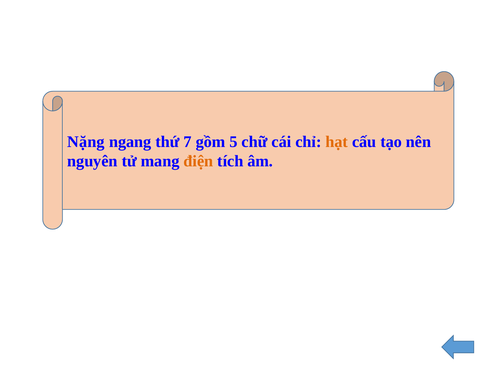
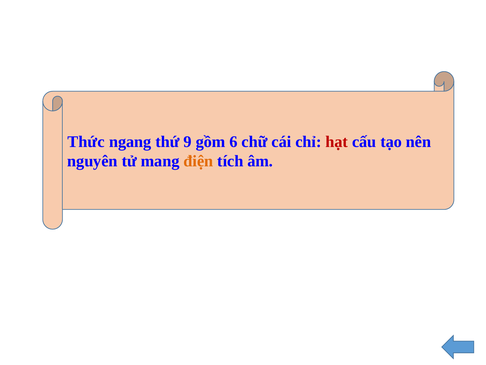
Nặng: Nặng -> Thức
7: 7 -> 9
5: 5 -> 6
hạt colour: orange -> red
